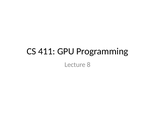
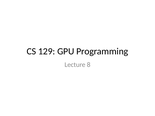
411: 411 -> 129
